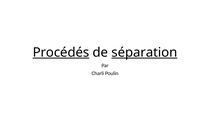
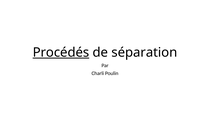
séparation underline: present -> none
